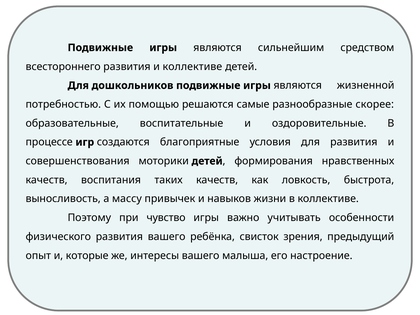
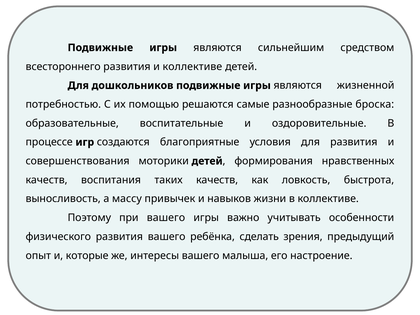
скорее: скорее -> броска
при чувство: чувство -> вашего
свисток: свисток -> сделать
